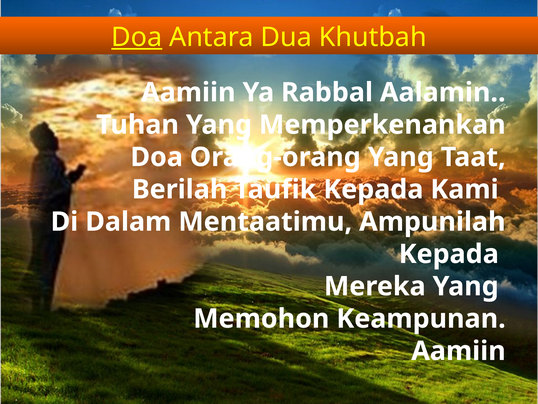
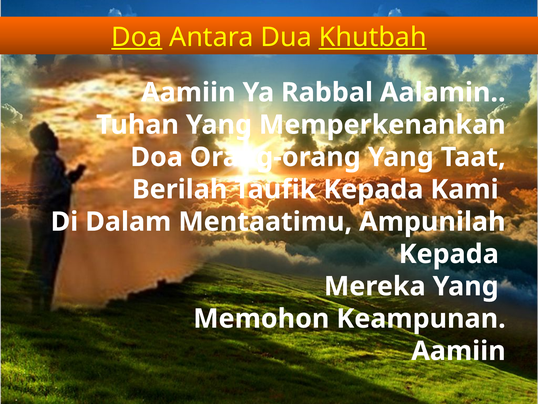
Khutbah underline: none -> present
